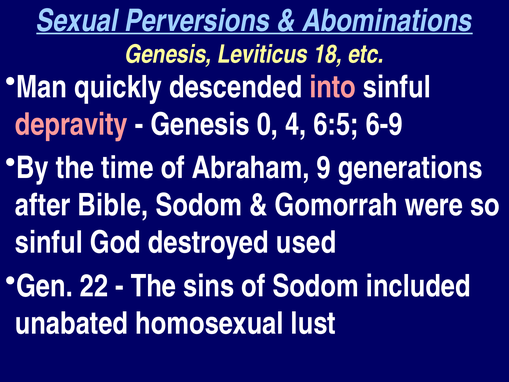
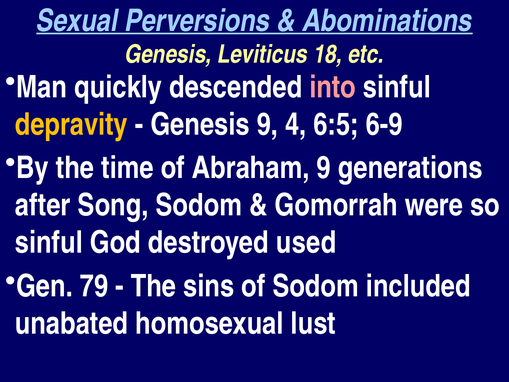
depravity colour: pink -> yellow
Genesis 0: 0 -> 9
Bible: Bible -> Song
22: 22 -> 79
